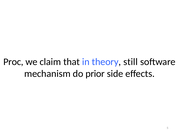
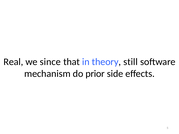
Proc: Proc -> Real
claim: claim -> since
